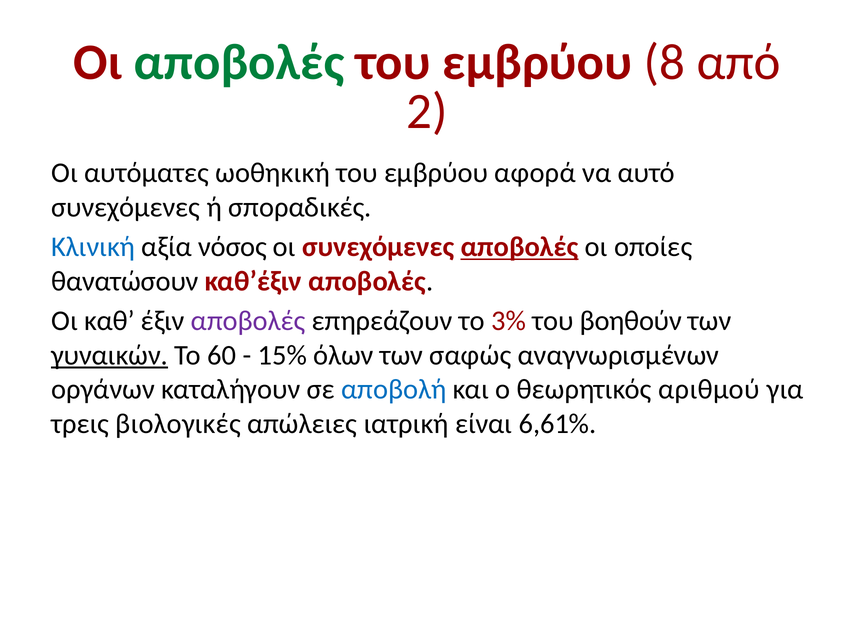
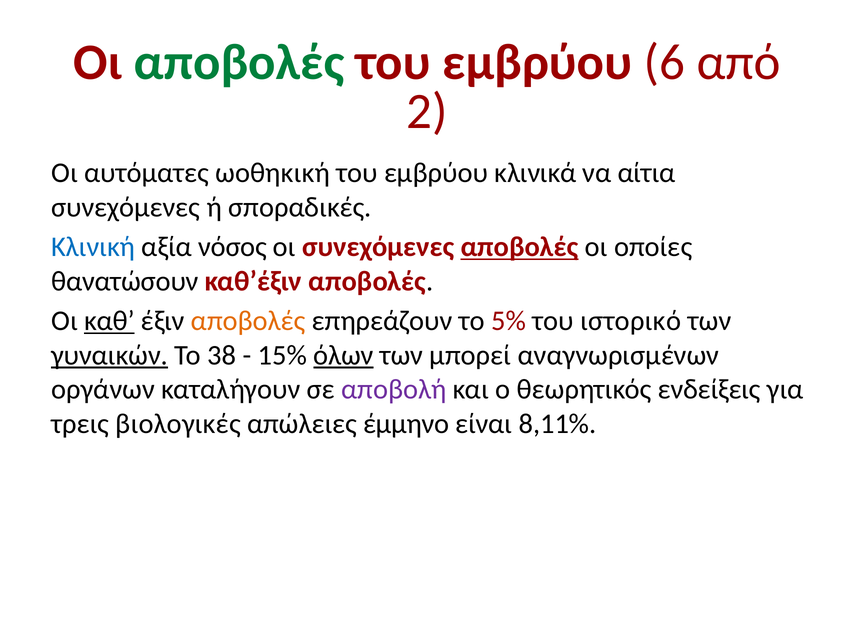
8: 8 -> 6
αφορά: αφορά -> κλινικά
αυτό: αυτό -> αίτια
καθ underline: none -> present
αποβολές at (248, 321) colour: purple -> orange
3%: 3% -> 5%
βοηθούν: βοηθούν -> ιστορικό
60: 60 -> 38
όλων underline: none -> present
σαφώς: σαφώς -> μπορεί
αποβολή colour: blue -> purple
αριθμού: αριθμού -> ενδείξεις
ιατρική: ιατρική -> έμμηνο
6,61%: 6,61% -> 8,11%
